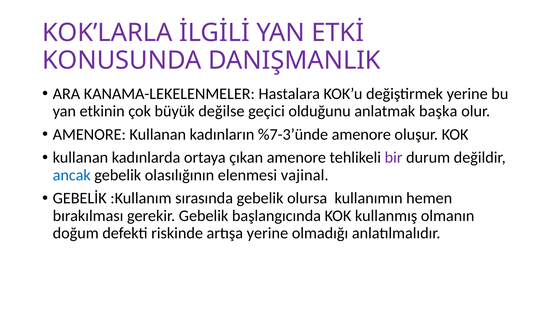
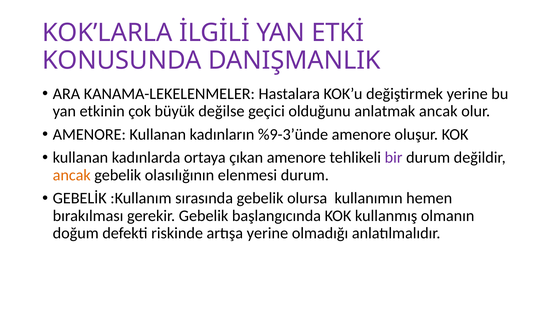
anlatmak başka: başka -> ancak
%7-3’ünde: %7-3’ünde -> %9-3’ünde
ancak at (72, 175) colour: blue -> orange
elenmesi vajinal: vajinal -> durum
